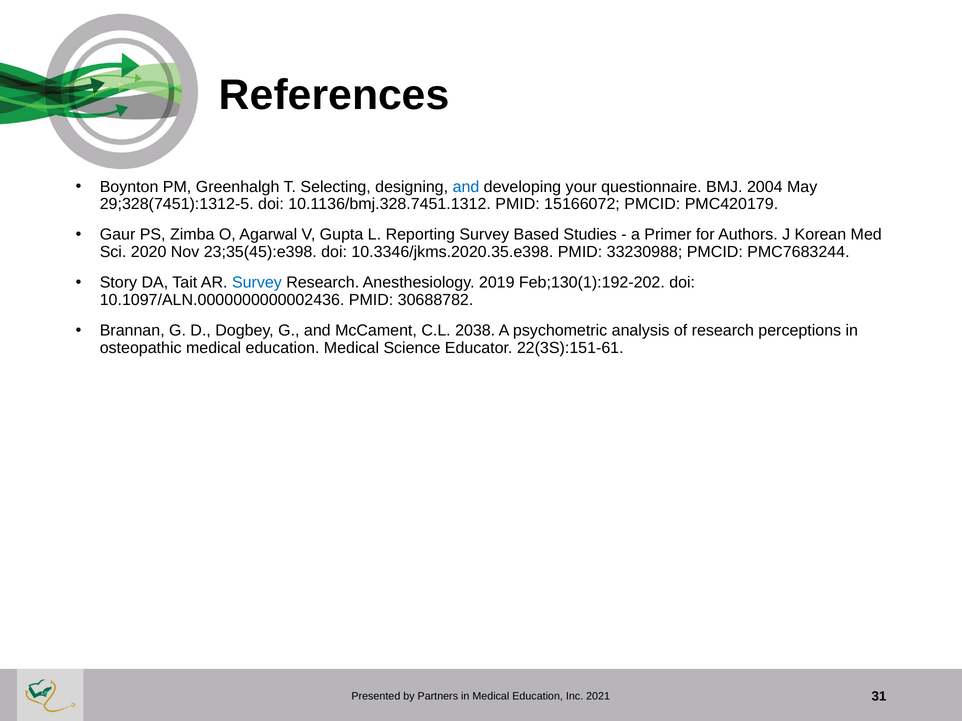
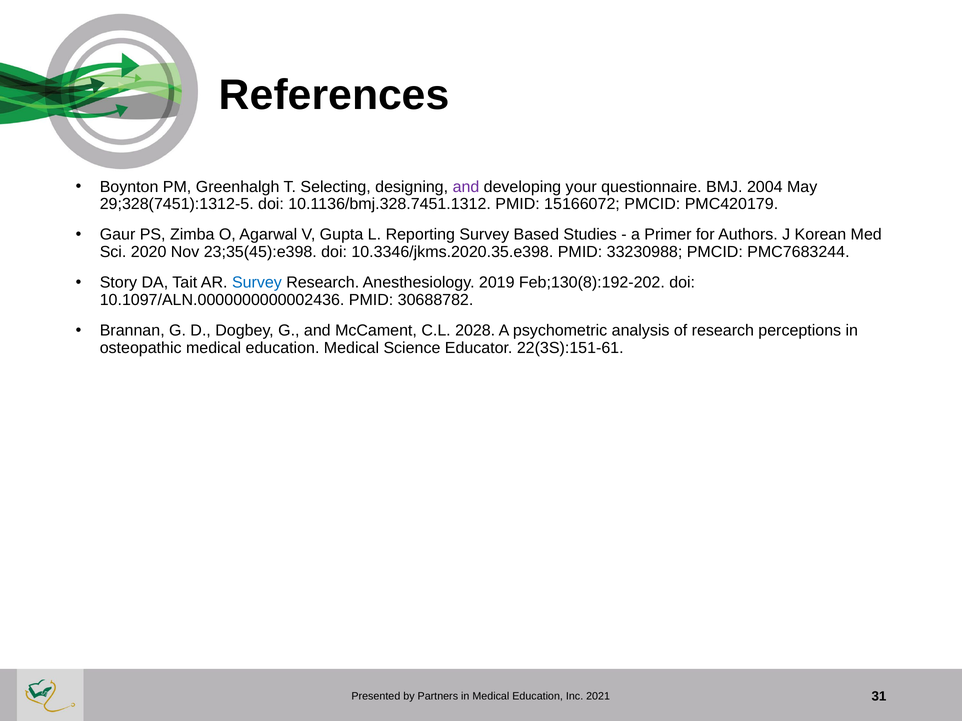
and at (466, 187) colour: blue -> purple
Feb;130(1):192-202: Feb;130(1):192-202 -> Feb;130(8):192-202
2038: 2038 -> 2028
